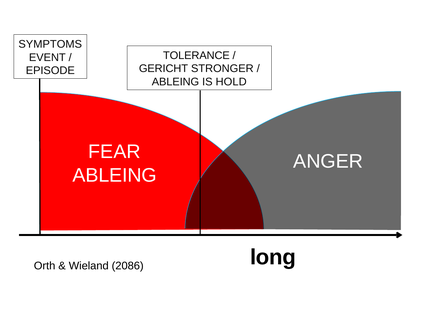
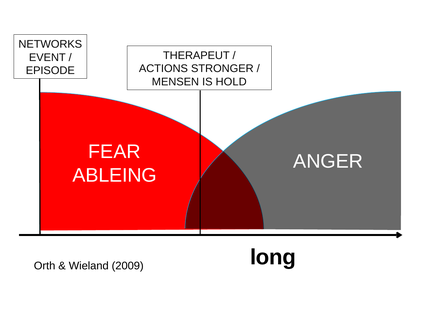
SYMPTOMS: SYMPTOMS -> NETWORKS
TOLERANCE: TOLERANCE -> THERAPEUT
GERICHT: GERICHT -> ACTIONS
ABLEING at (175, 82): ABLEING -> MENSEN
2086: 2086 -> 2009
